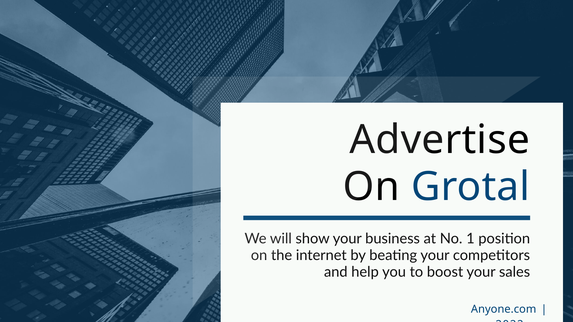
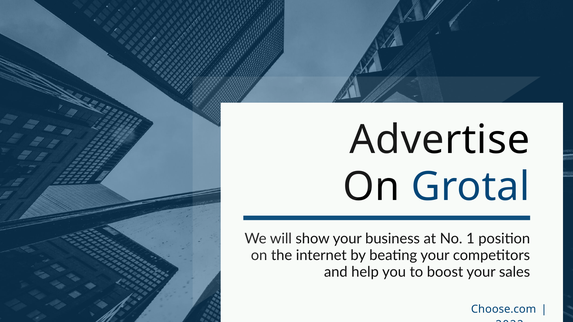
Anyone.com: Anyone.com -> Choose.com
